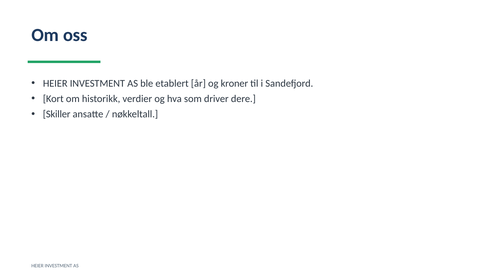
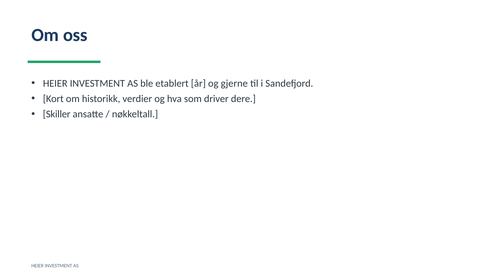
kroner: kroner -> gjerne
